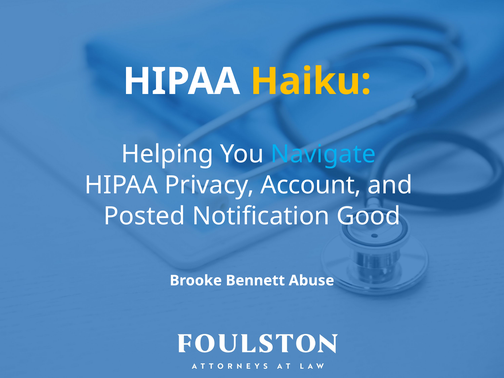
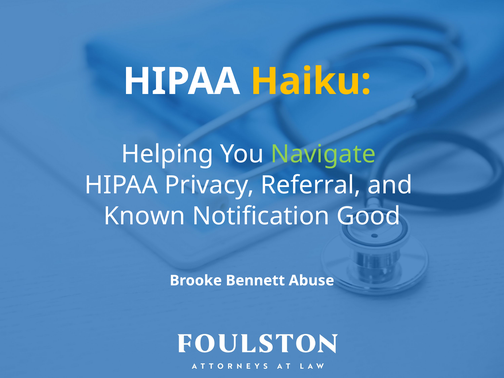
Navigate colour: light blue -> light green
Account: Account -> Referral
Posted: Posted -> Known
